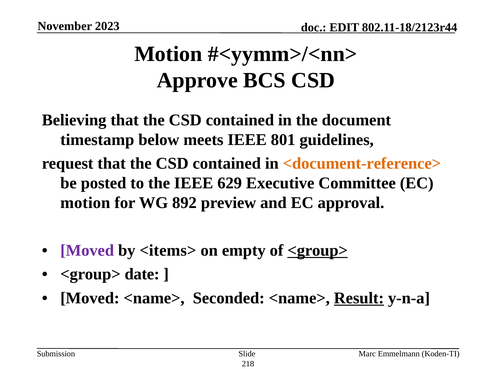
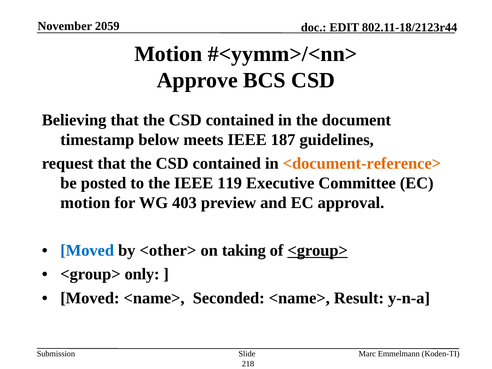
2023: 2023 -> 2059
801: 801 -> 187
629: 629 -> 119
892: 892 -> 403
Moved at (87, 250) colour: purple -> blue
<items>: <items> -> <other>
empty: empty -> taking
date: date -> only
Result underline: present -> none
